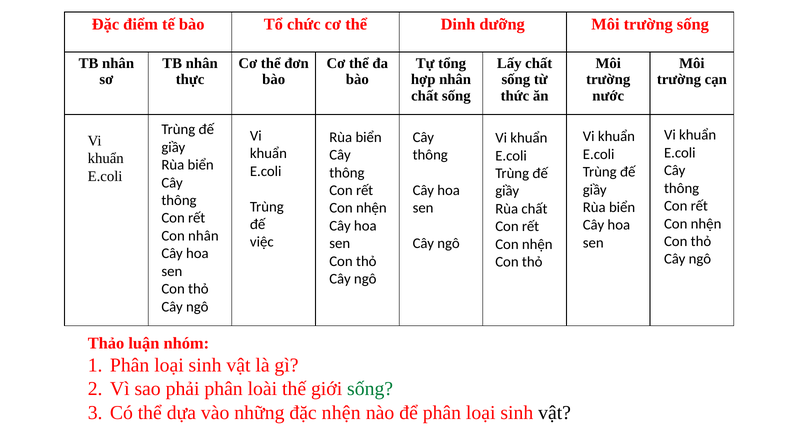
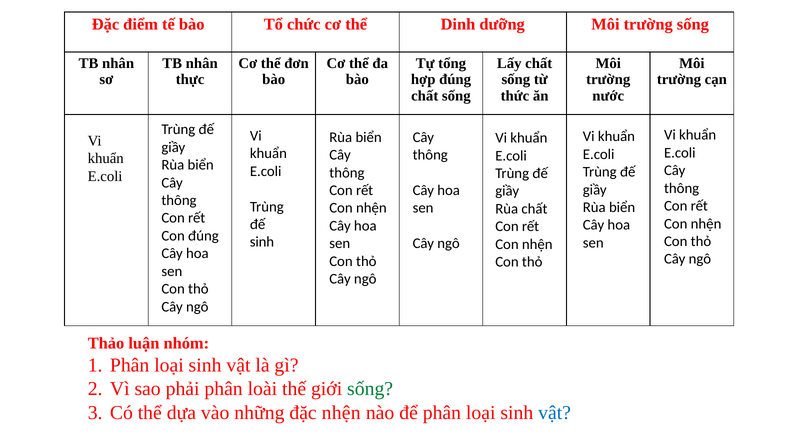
hợp nhân: nhân -> đúng
Con nhân: nhân -> đúng
việc at (262, 242): việc -> sinh
vật at (555, 413) colour: black -> blue
